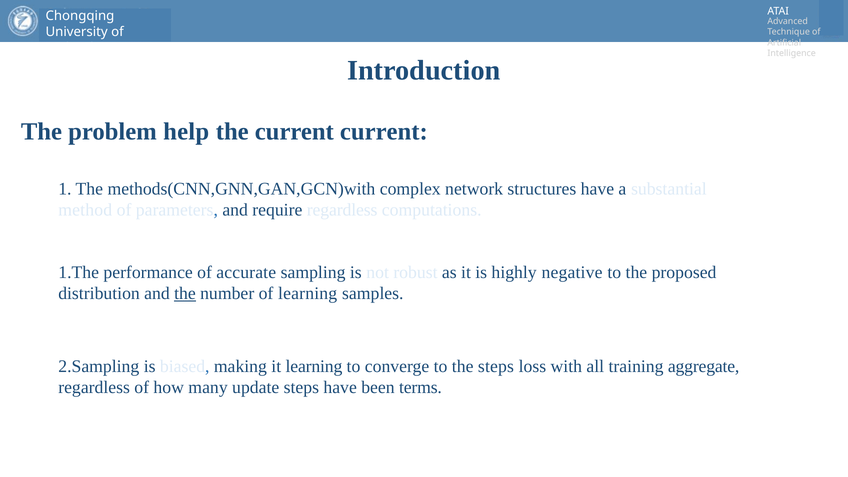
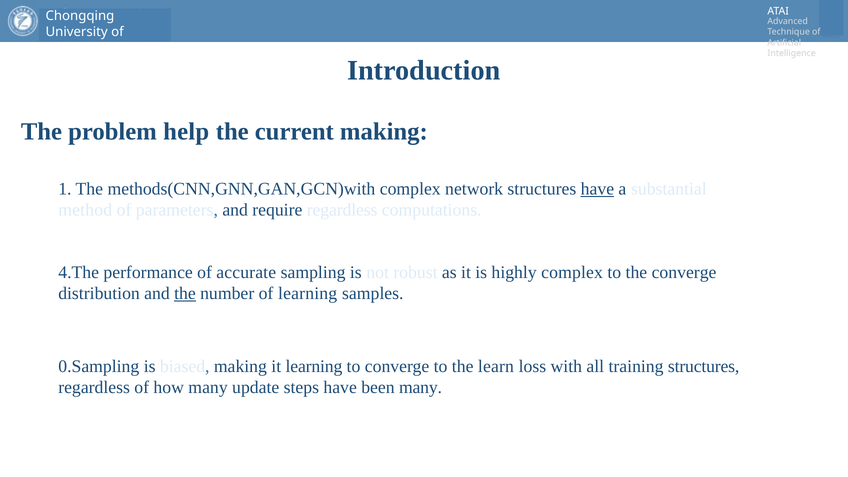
current current: current -> making
have at (597, 189) underline: none -> present
1.The: 1.The -> 4.The
highly negative: negative -> complex
the proposed: proposed -> converge
2.Sampling: 2.Sampling -> 0.Sampling
the steps: steps -> learn
training aggregate: aggregate -> structures
been terms: terms -> many
